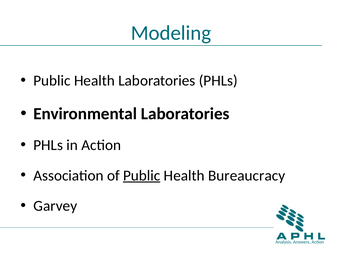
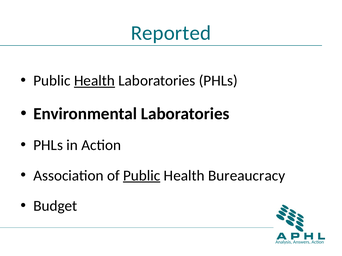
Modeling: Modeling -> Reported
Health at (94, 81) underline: none -> present
Garvey: Garvey -> Budget
